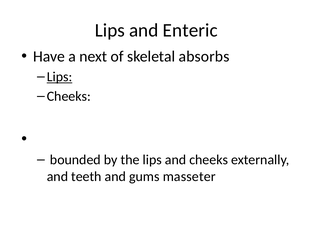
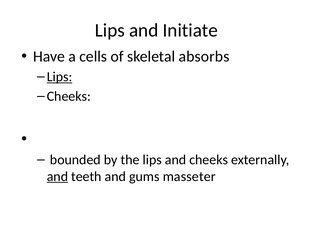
Enteric: Enteric -> Initiate
next: next -> cells
and at (57, 176) underline: none -> present
